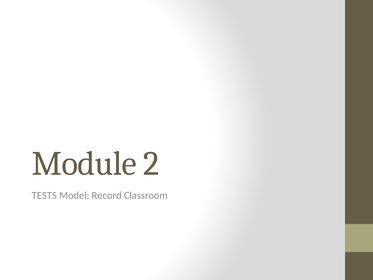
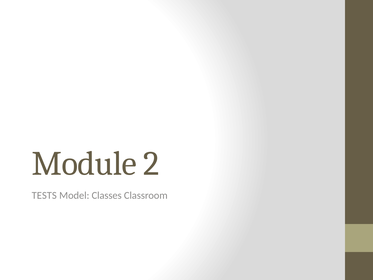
Record: Record -> Classes
